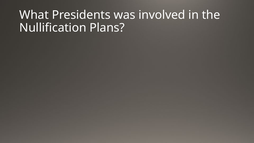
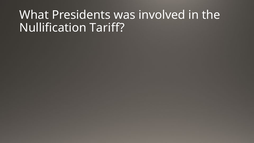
Plans: Plans -> Tariff
